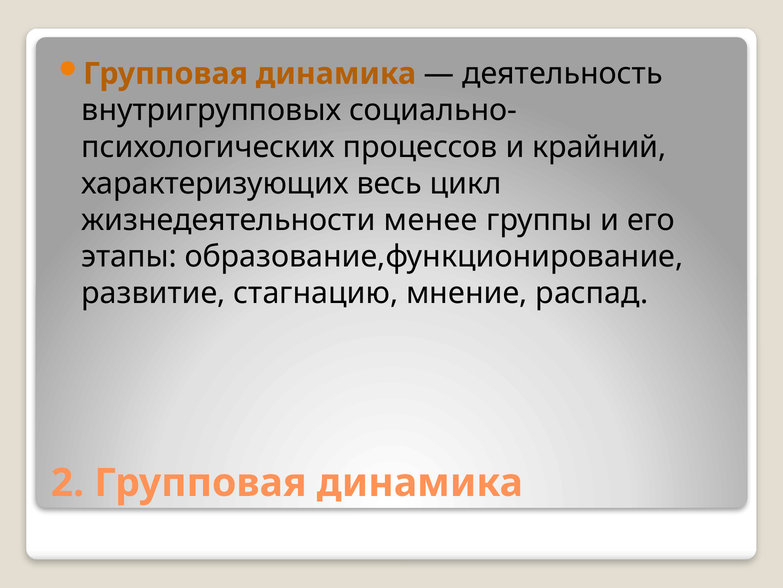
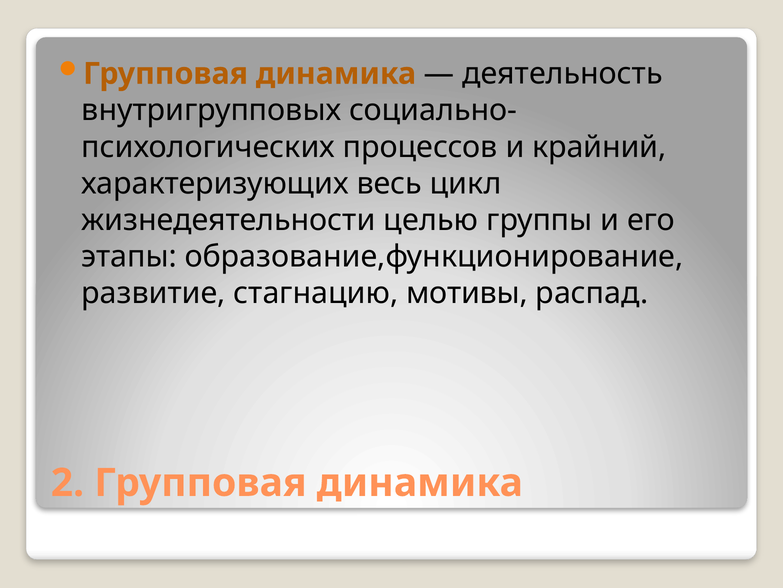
менее: менее -> целью
мнение: мнение -> мотивы
